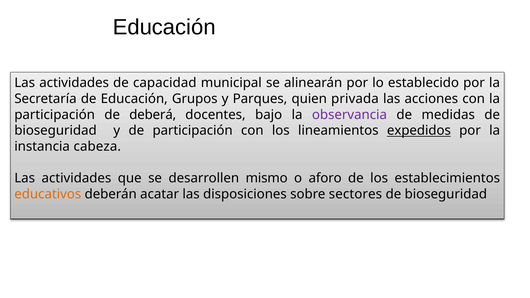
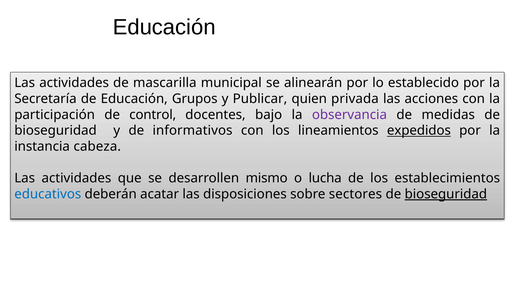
capacidad: capacidad -> mascarilla
Parques: Parques -> Publicar
deberá: deberá -> control
de participación: participación -> informativos
aforo: aforo -> lucha
educativos colour: orange -> blue
bioseguridad at (446, 194) underline: none -> present
